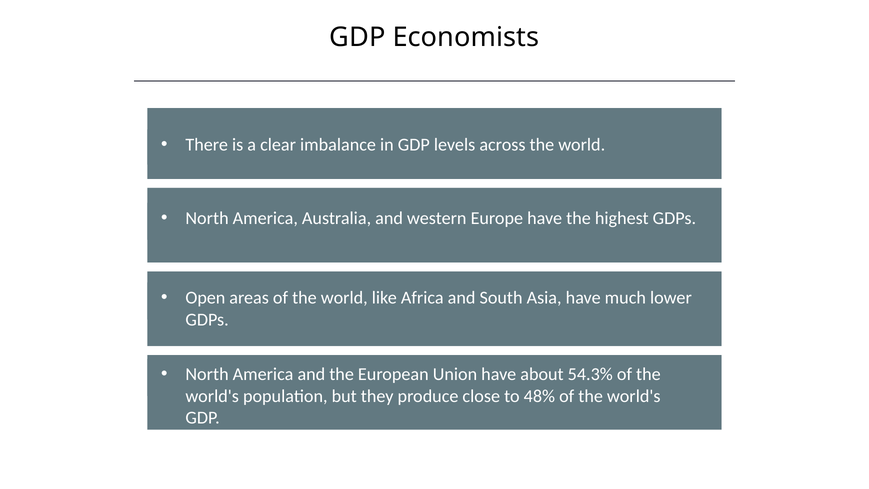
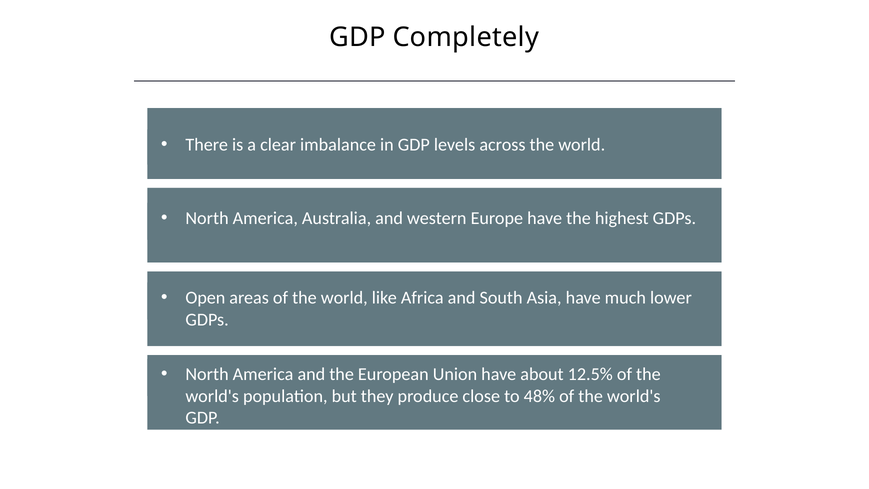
Economists: Economists -> Completely
54.3%: 54.3% -> 12.5%
